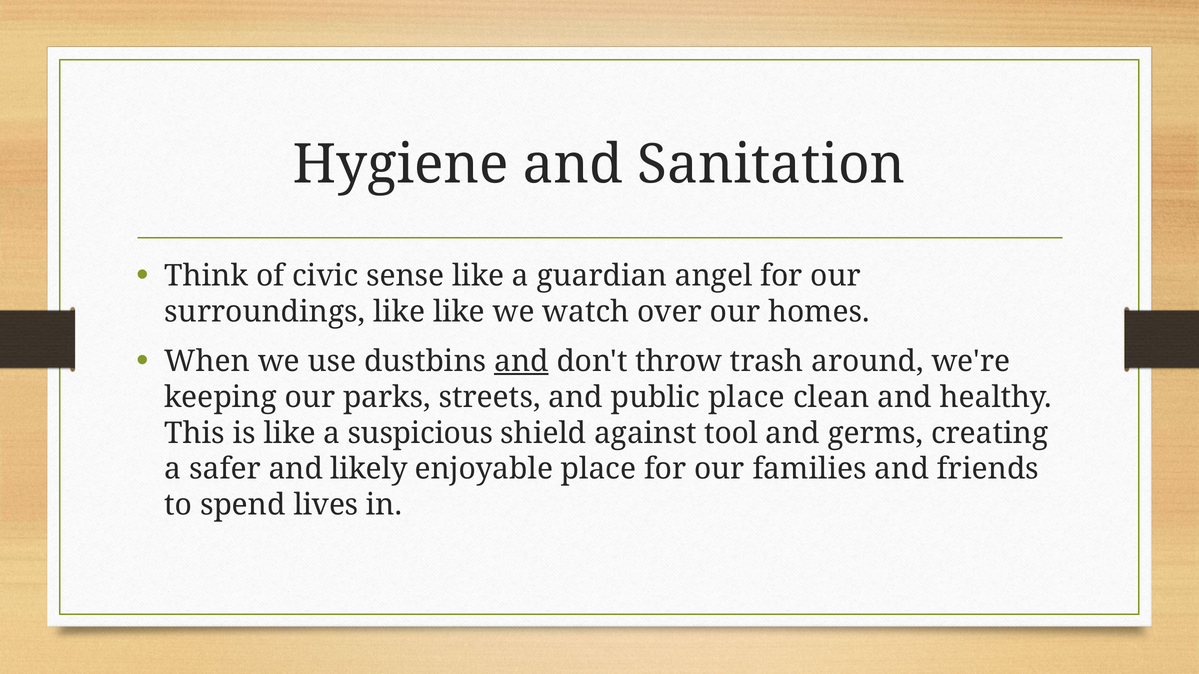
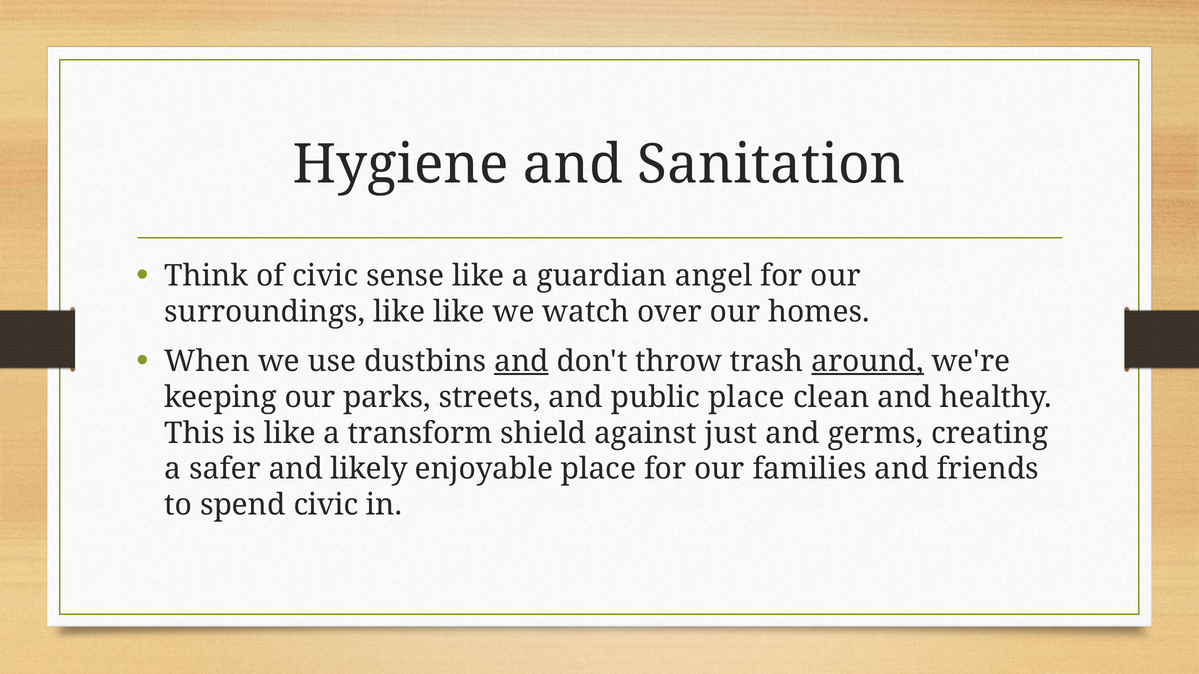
around underline: none -> present
suspicious: suspicious -> transform
tool: tool -> just
spend lives: lives -> civic
